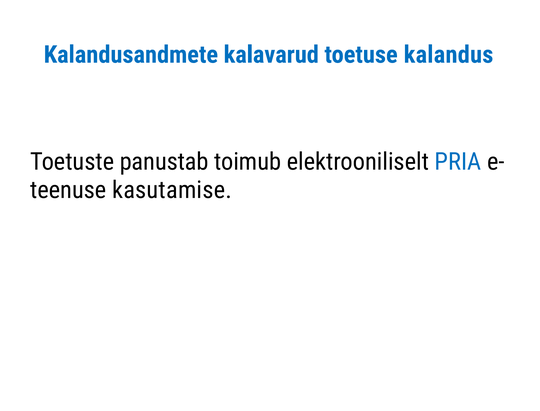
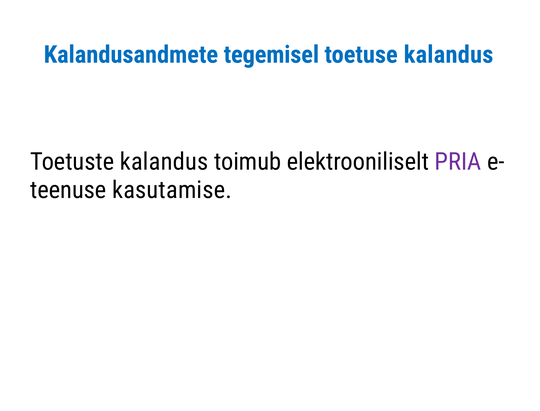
kalavarud: kalavarud -> tegemisel
Toetuste panustab: panustab -> kalandus
PRIA colour: blue -> purple
